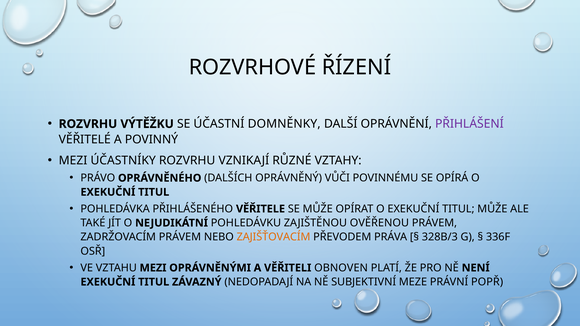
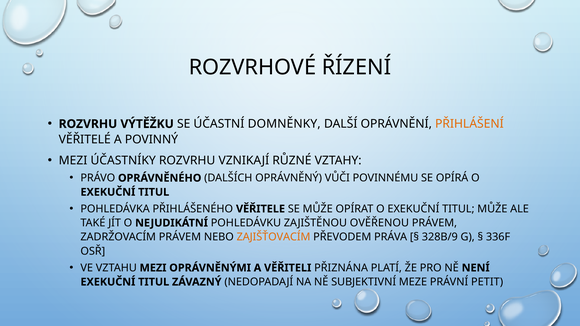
PŘIHLÁŠENÍ colour: purple -> orange
328B/3: 328B/3 -> 328B/9
OBNOVEN: OBNOVEN -> PŘIZNÁNA
POPŘ: POPŘ -> PETIT
